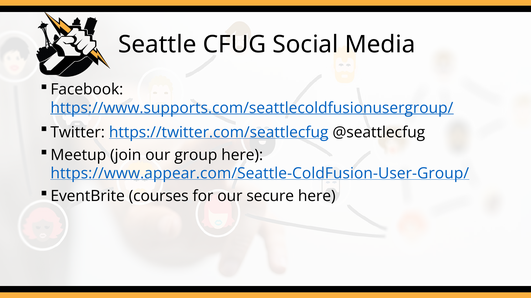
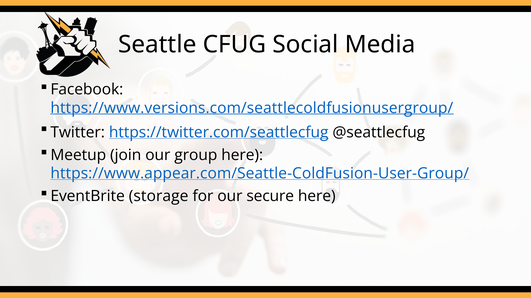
https://www.supports.com/seattlecoldfusionusergroup/: https://www.supports.com/seattlecoldfusionusergroup/ -> https://www.versions.com/seattlecoldfusionusergroup/
courses: courses -> storage
